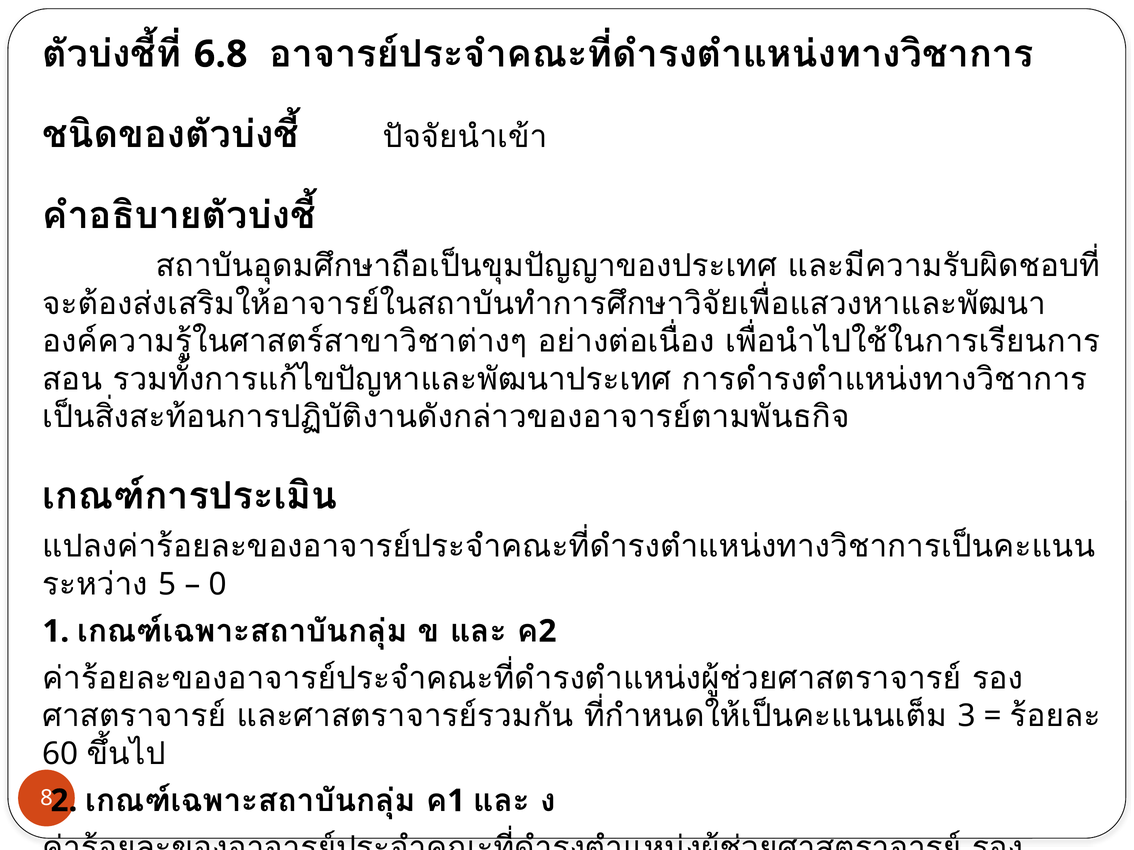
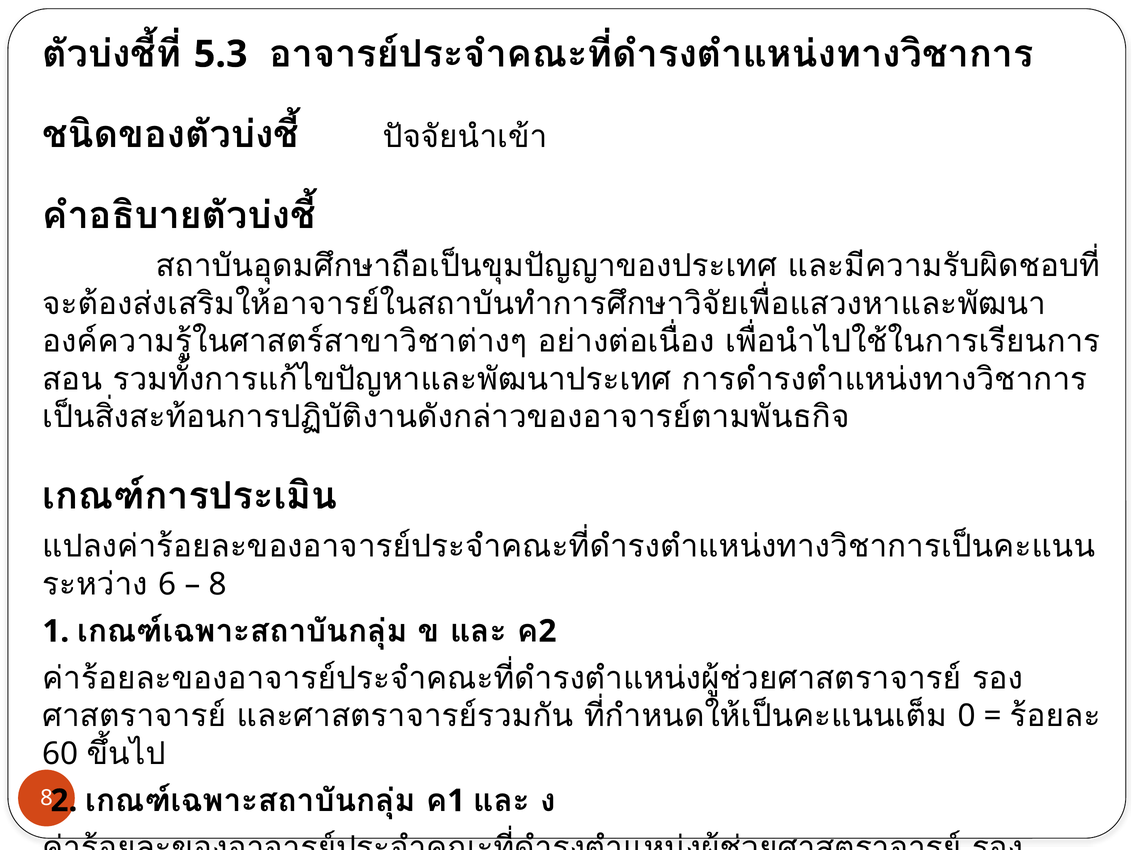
6.8: 6.8 -> 5.3
5 at (167, 585): 5 -> 6
0 at (218, 585): 0 -> 8
3: 3 -> 0
